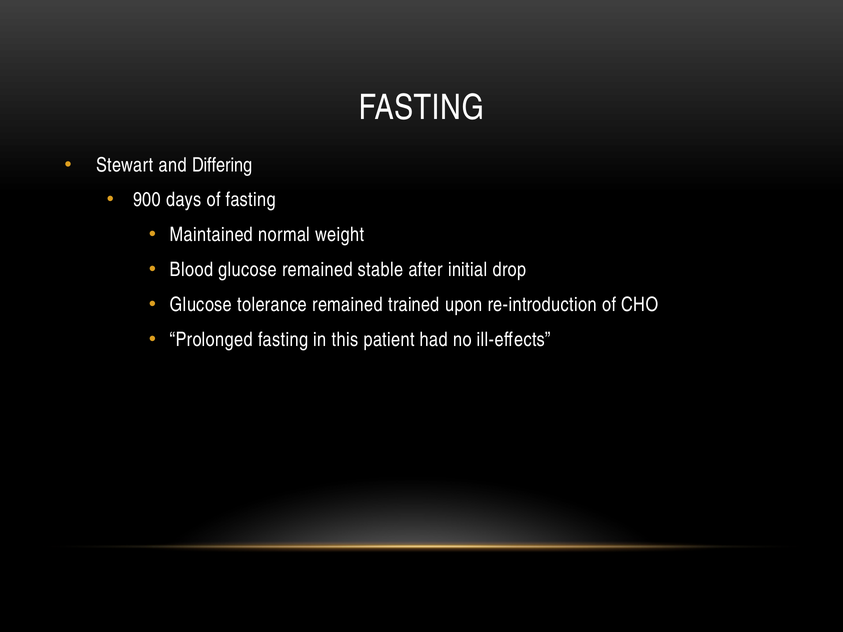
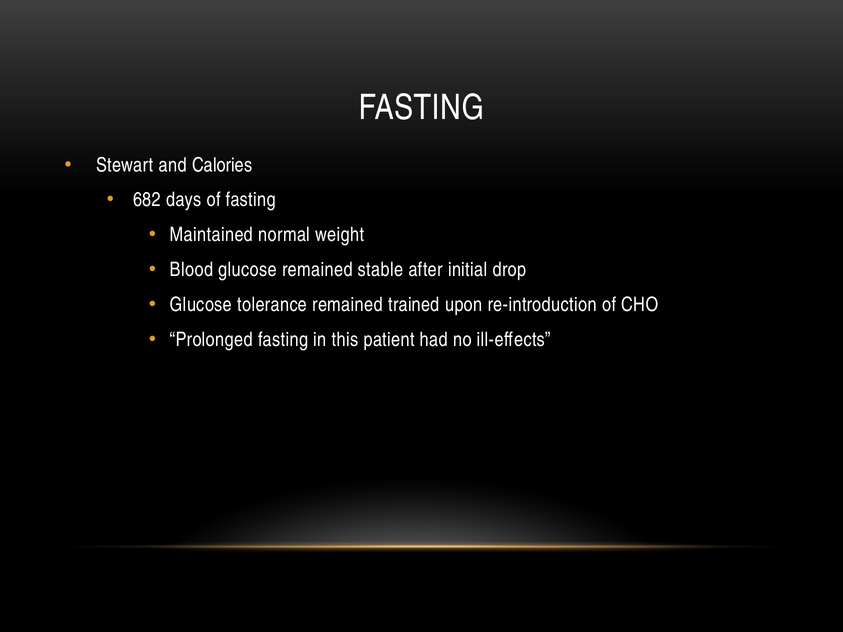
Differing: Differing -> Calories
900: 900 -> 682
